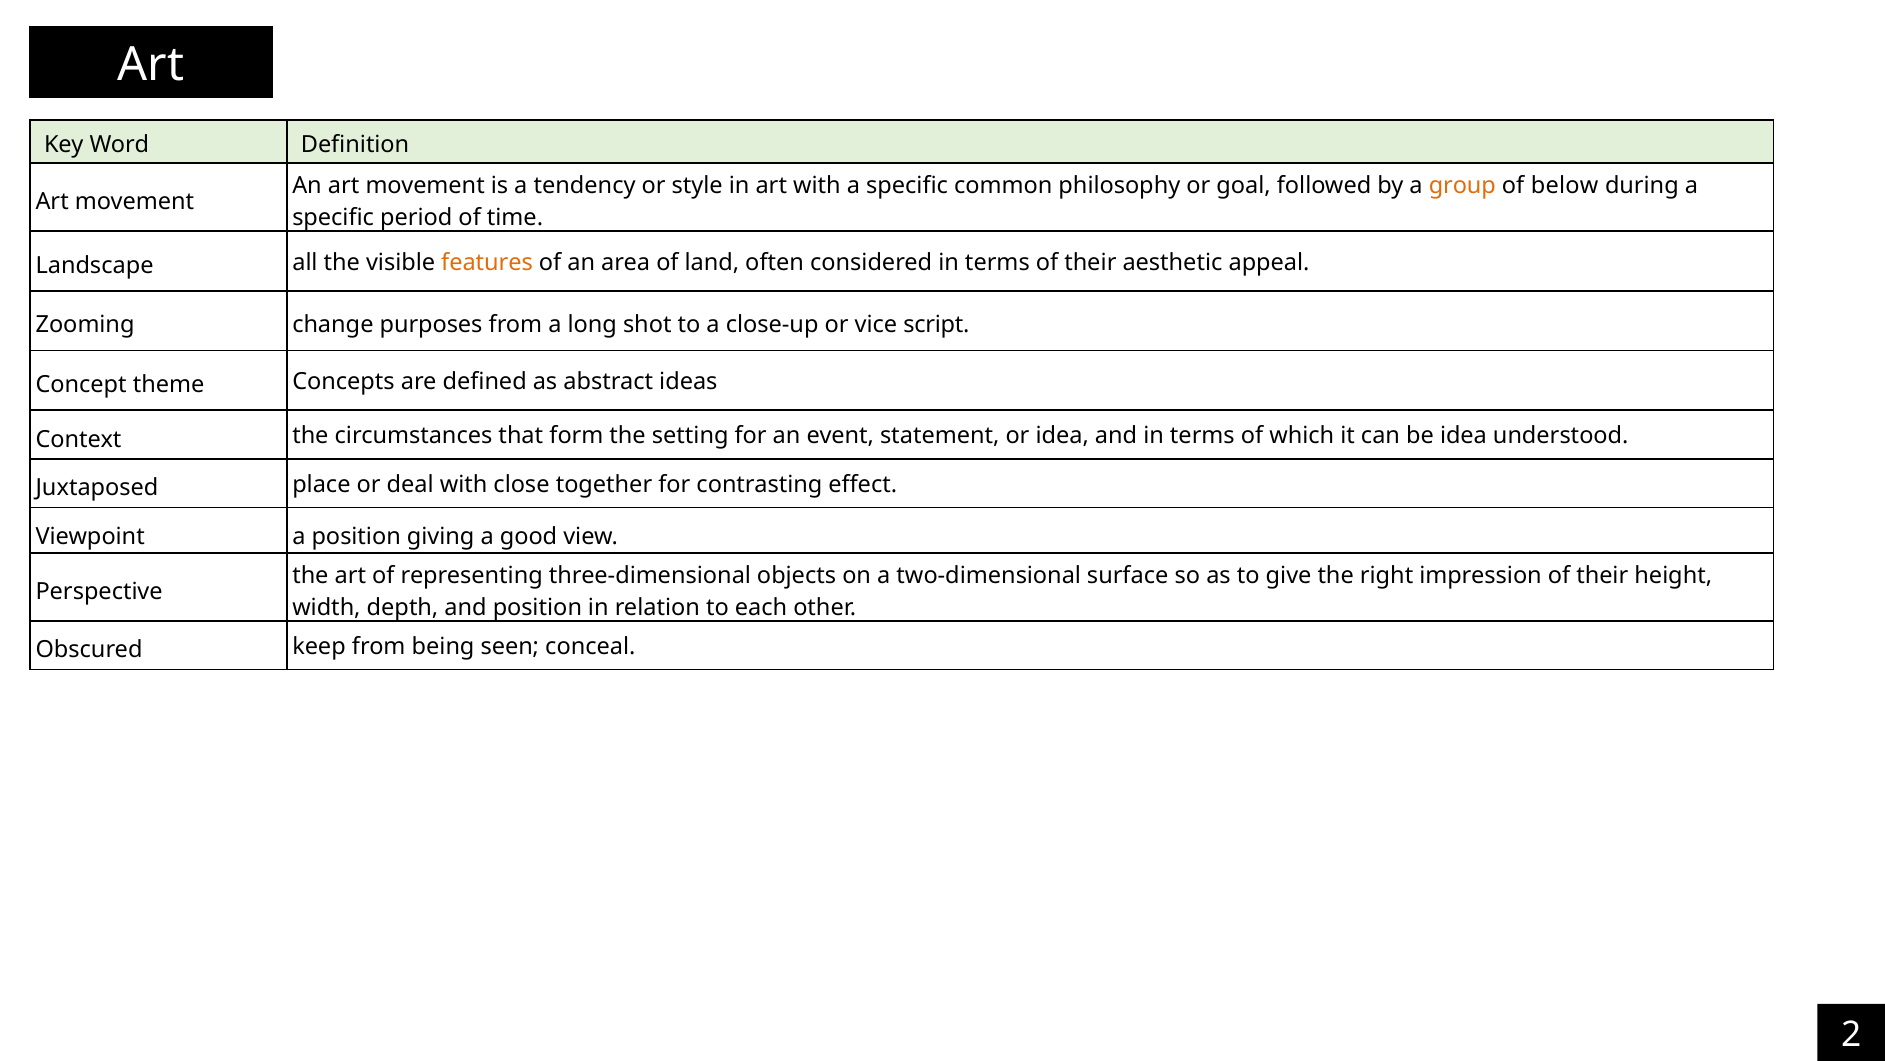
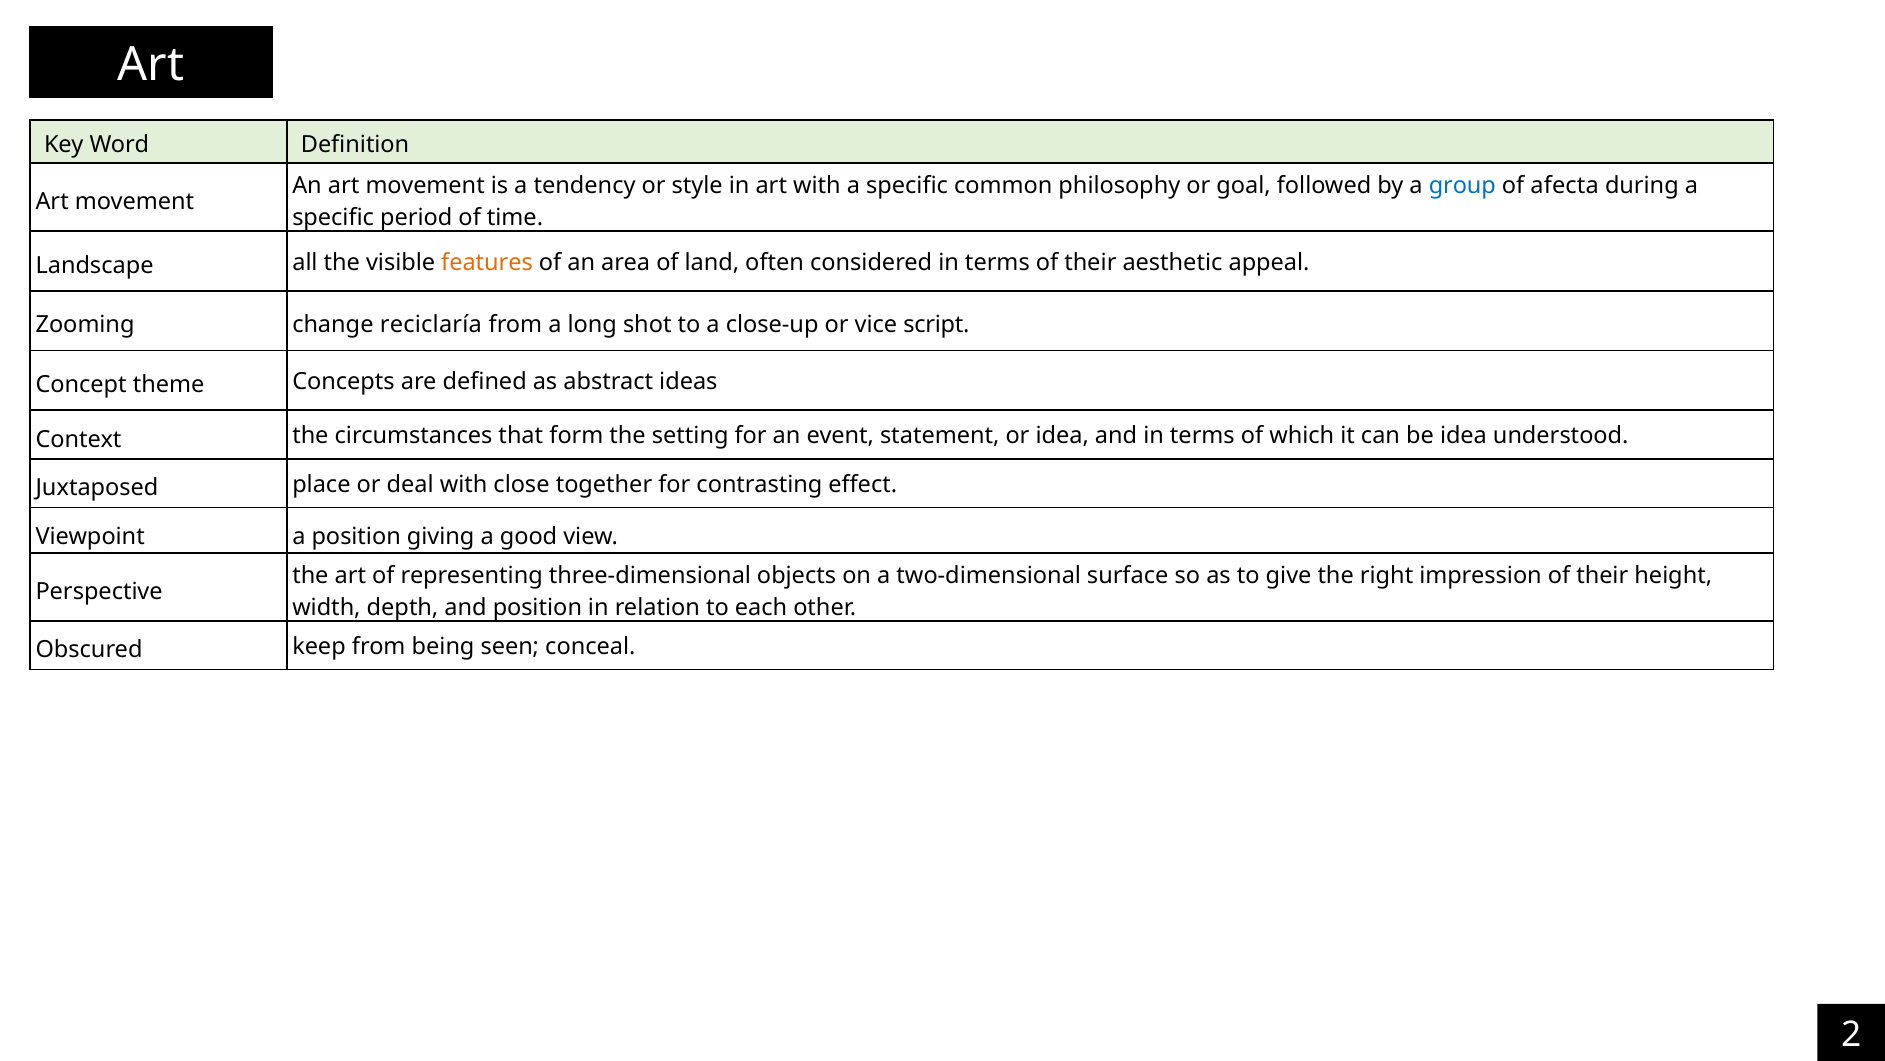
group colour: orange -> blue
below: below -> afecta
purposes: purposes -> reciclaría
